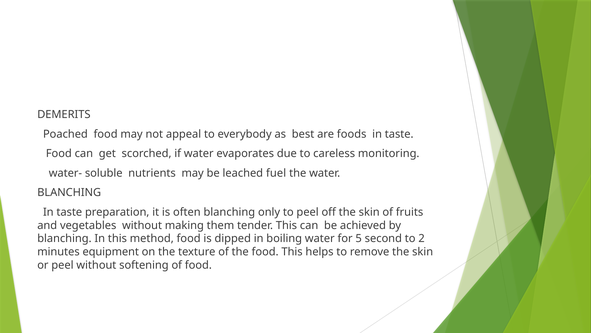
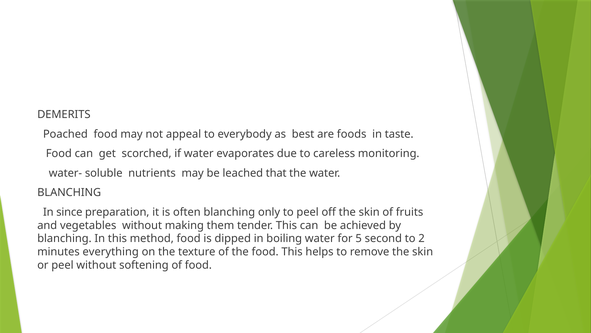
fuel: fuel -> that
taste at (69, 212): taste -> since
equipment: equipment -> everything
